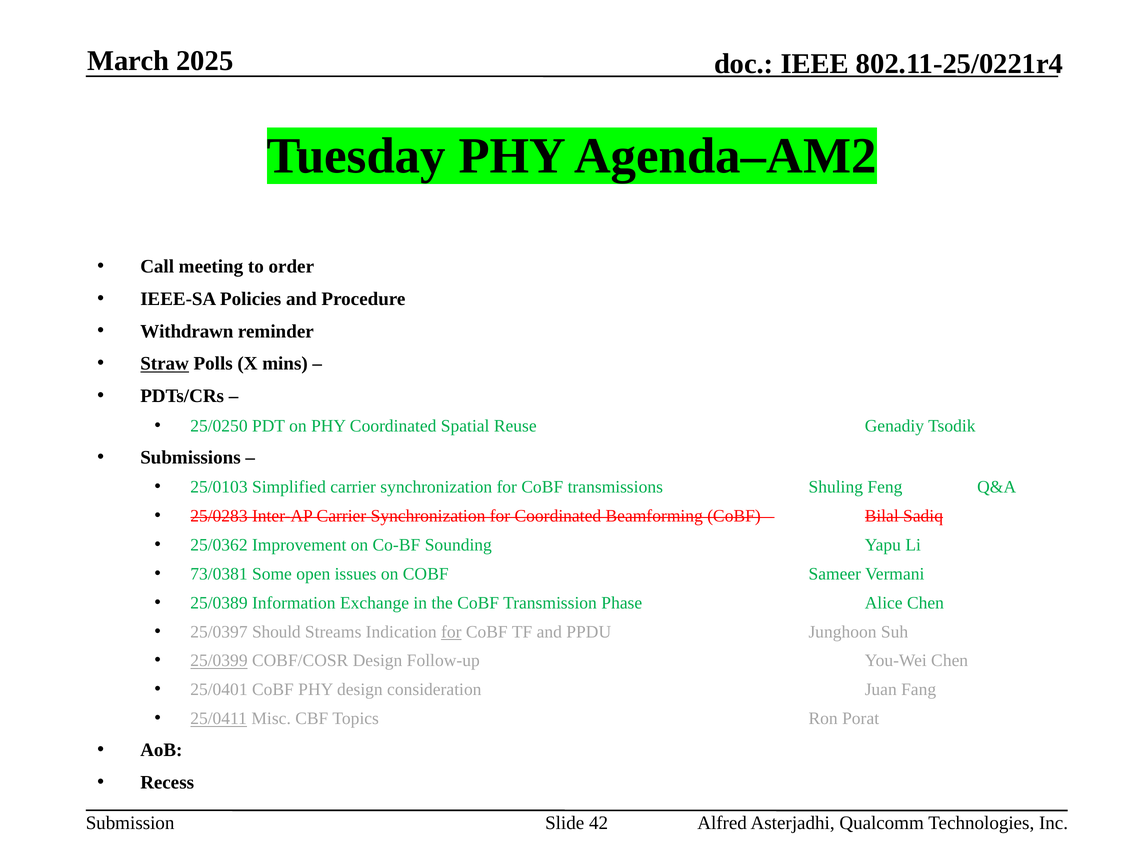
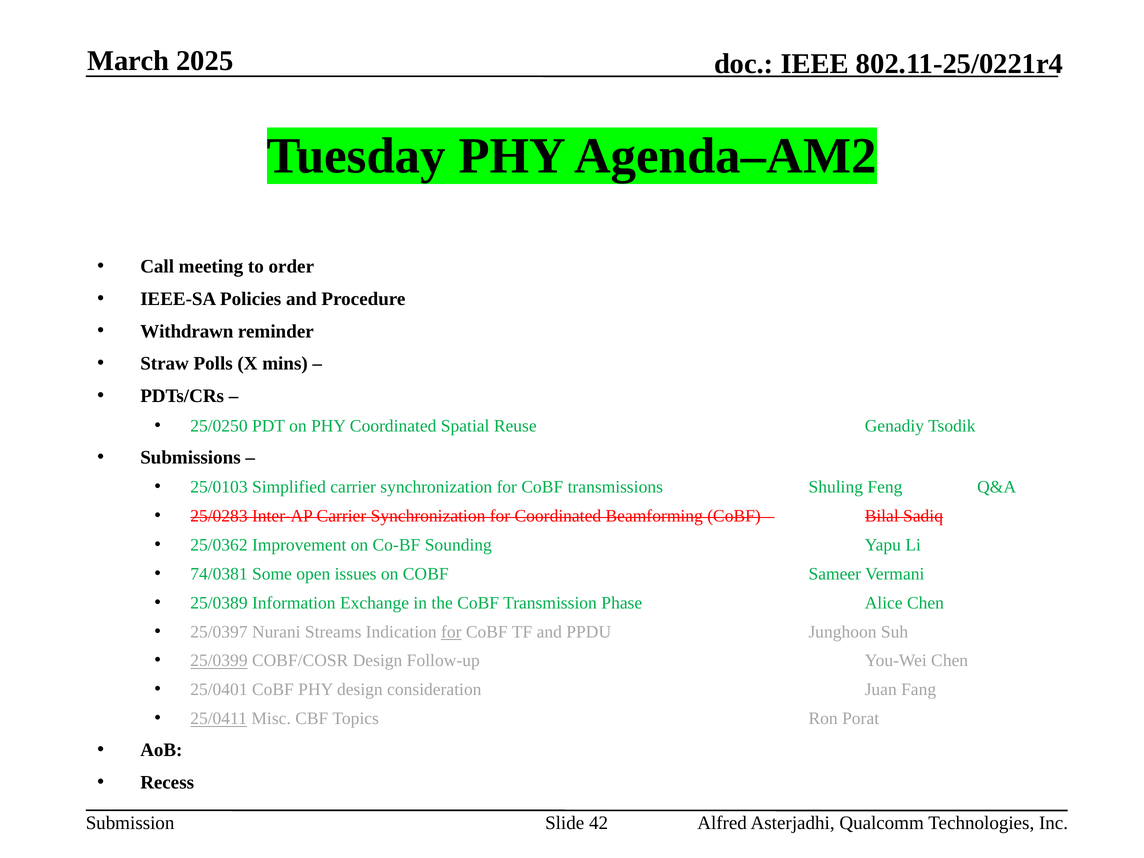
Straw underline: present -> none
73/0381: 73/0381 -> 74/0381
Should: Should -> Nurani
